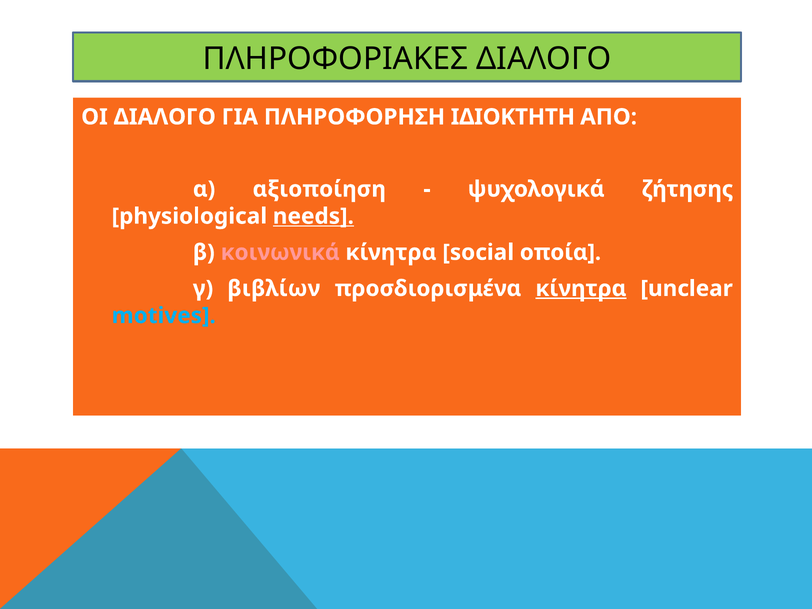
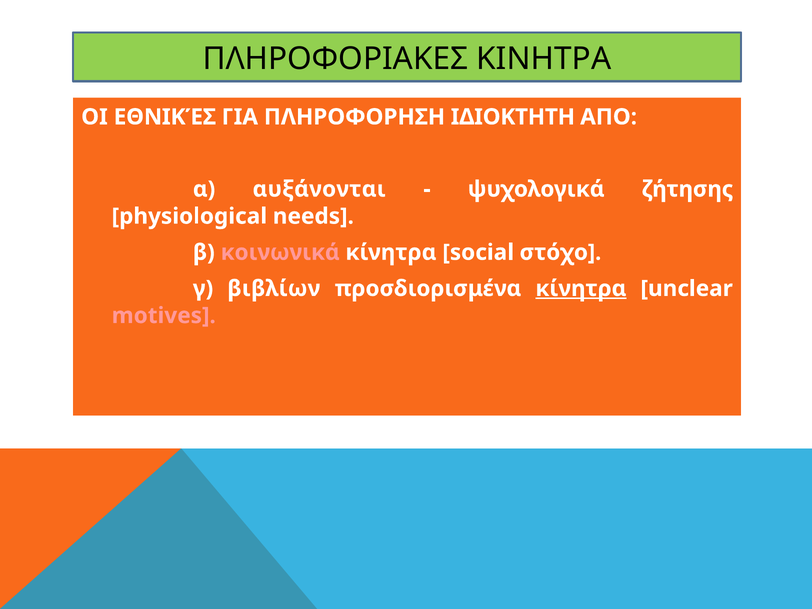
ΠΛΗΡΟΦΟΡΙΑΚΕΣ ΔΙΑΛΟΓΟ: ΔΙΑΛΟΓΟ -> ΚΙΝΗΤΡΑ
ΟΙ ΔΙΑΛΟΓΟ: ΔΙΑΛΟΓΟ -> ΕΘΝΙΚΈΣ
αξιοποίηση: αξιοποίηση -> αυξάνονται
needs underline: present -> none
οποία: οποία -> στόχο
motives colour: light blue -> pink
